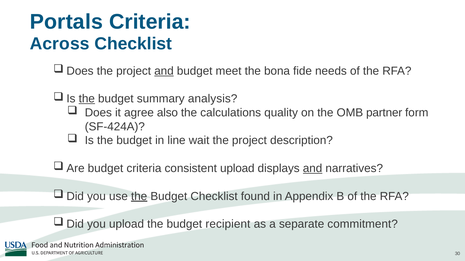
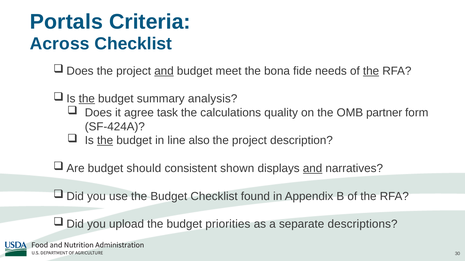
the at (371, 71) underline: none -> present
also: also -> task
the at (105, 141) underline: none -> present
wait: wait -> also
budget criteria: criteria -> should
consistent upload: upload -> shown
the at (139, 197) underline: present -> none
recipient: recipient -> priorities
commitment: commitment -> descriptions
